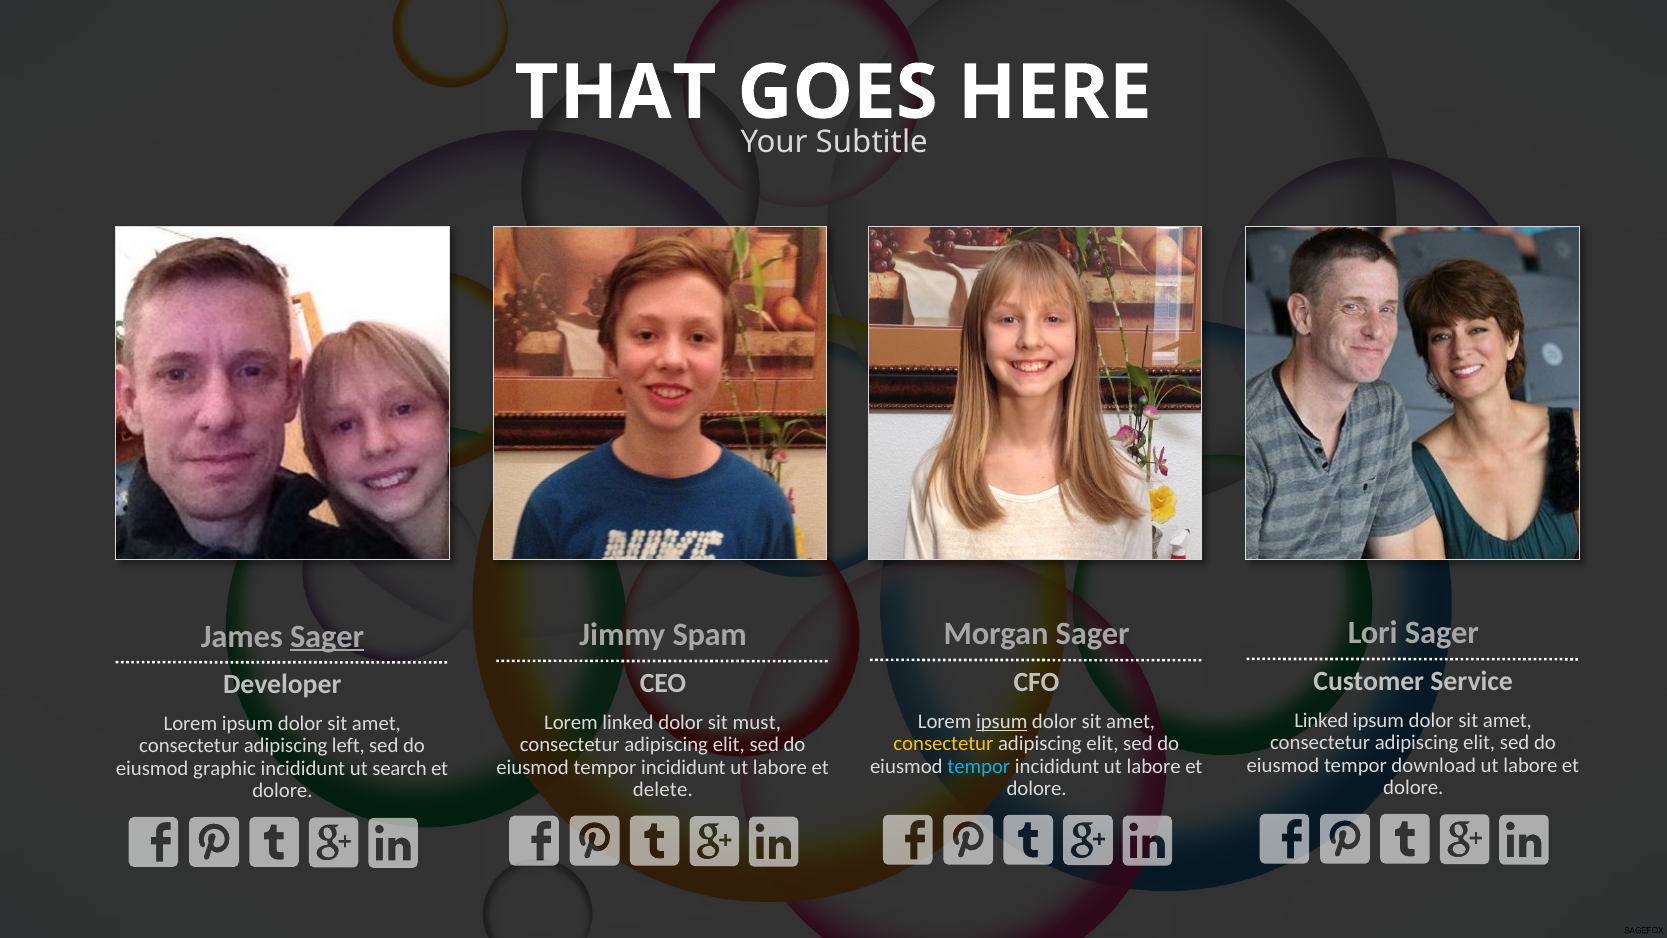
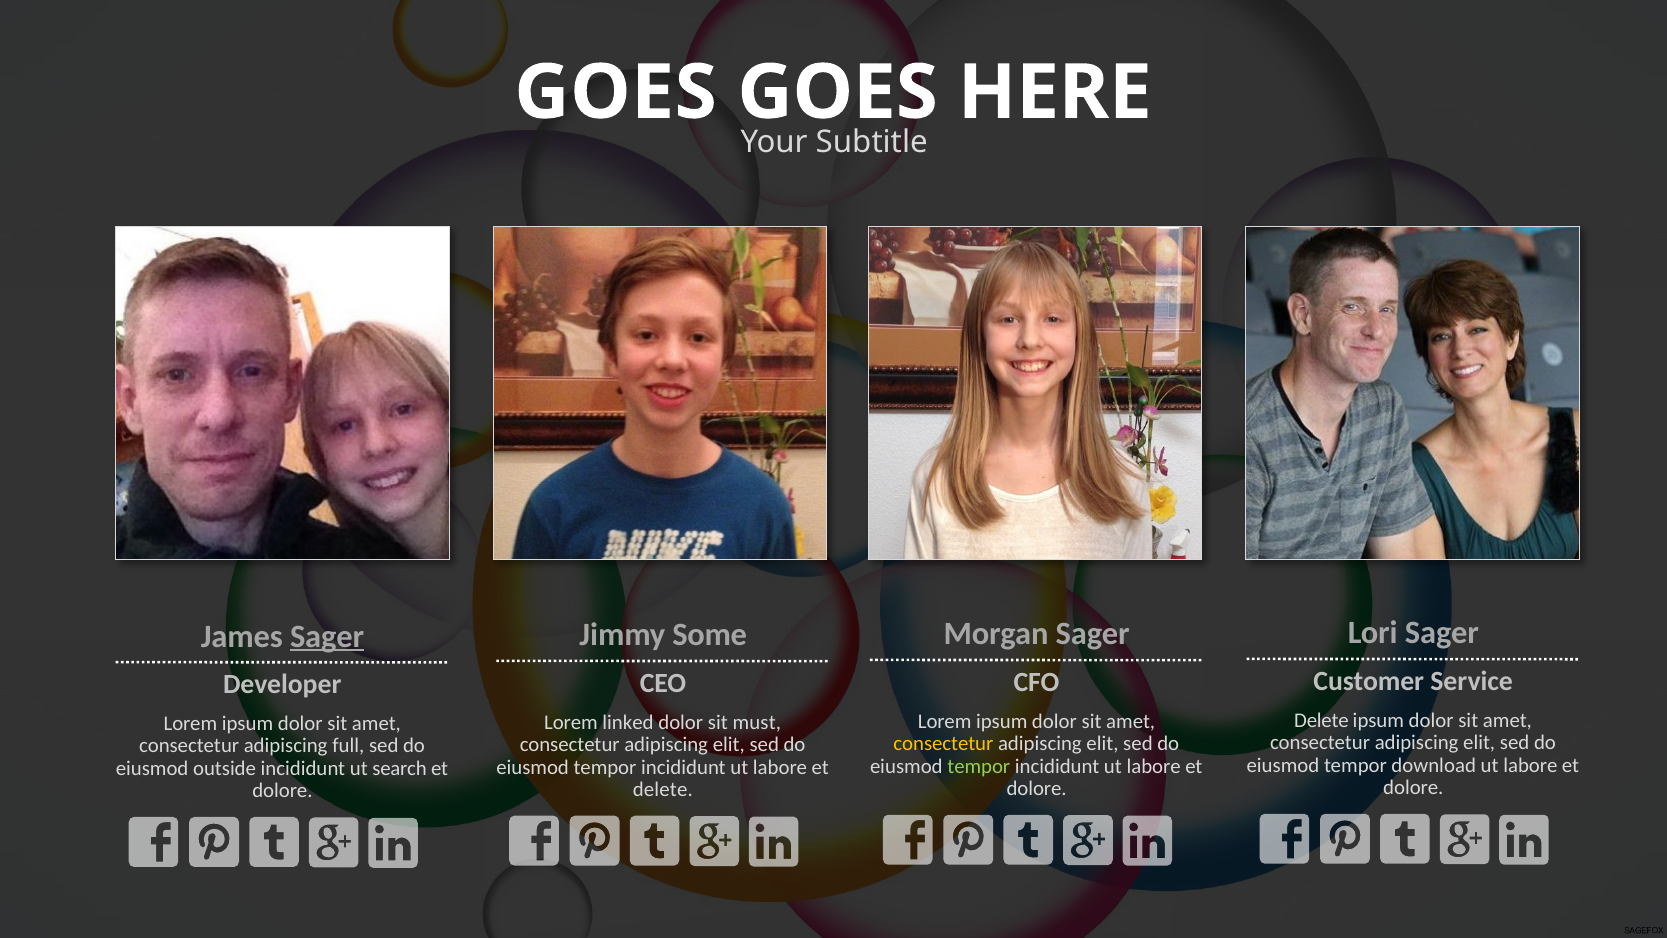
THAT at (615, 93): THAT -> GOES
Spam: Spam -> Some
Linked at (1321, 720): Linked -> Delete
ipsum at (1002, 721) underline: present -> none
left: left -> full
tempor at (979, 766) colour: light blue -> light green
graphic: graphic -> outside
